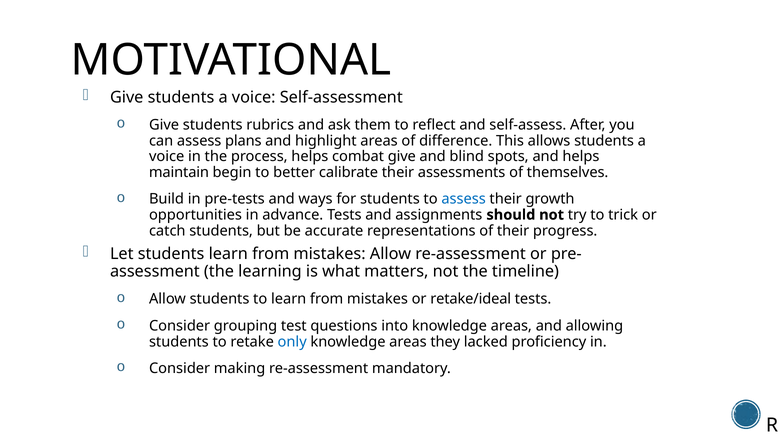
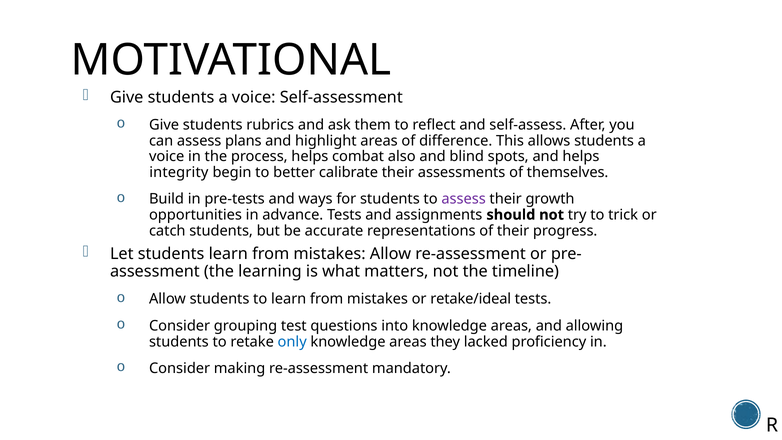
combat give: give -> also
maintain: maintain -> integrity
assess at (464, 199) colour: blue -> purple
